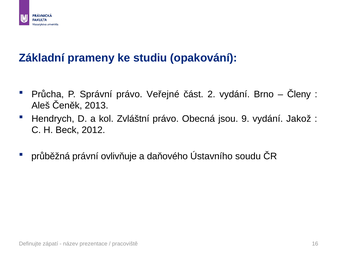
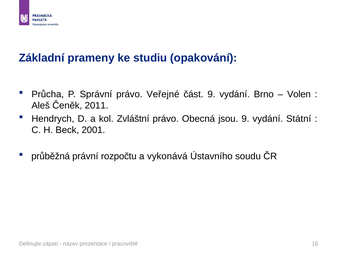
část 2: 2 -> 9
Členy: Členy -> Volen
2013: 2013 -> 2011
Jakož: Jakož -> Státní
2012: 2012 -> 2001
ovlivňuje: ovlivňuje -> rozpočtu
daňového: daňového -> vykonává
